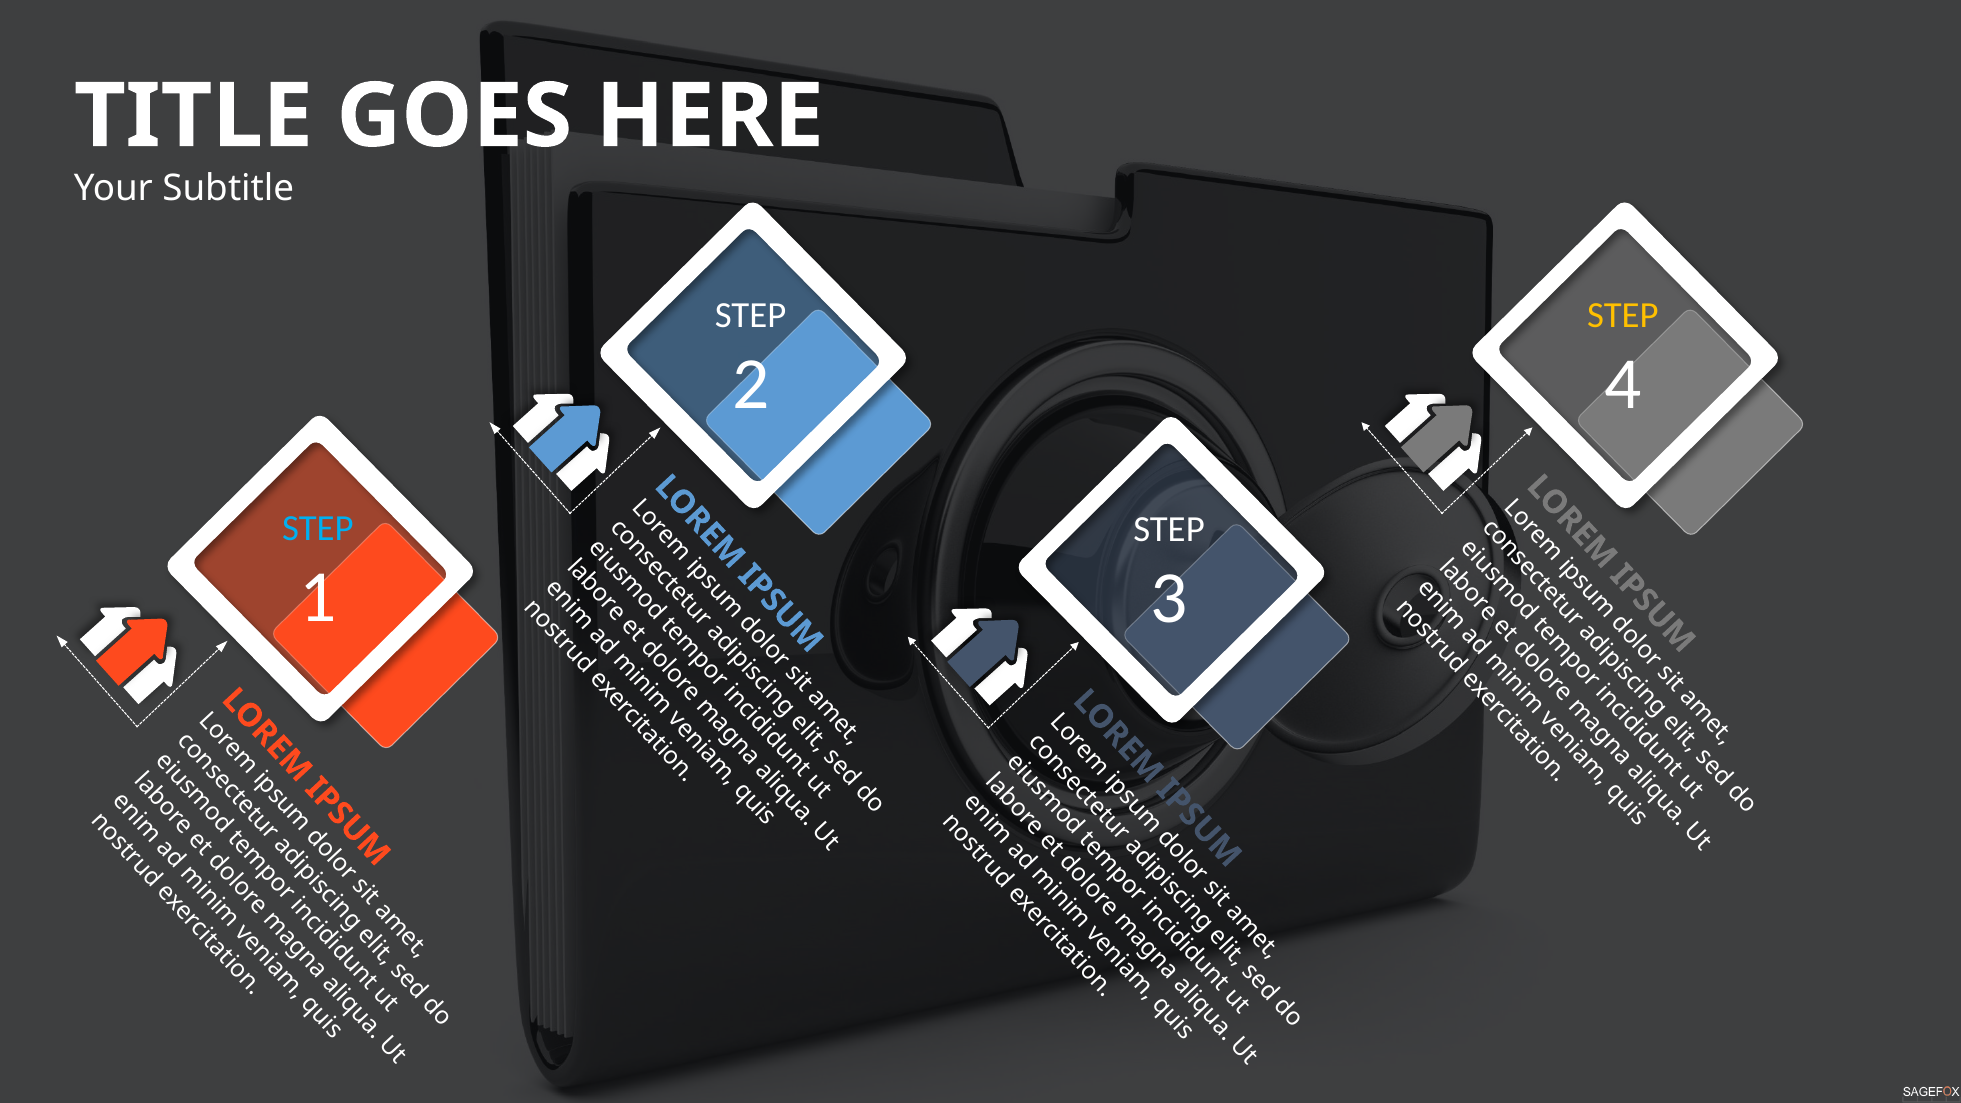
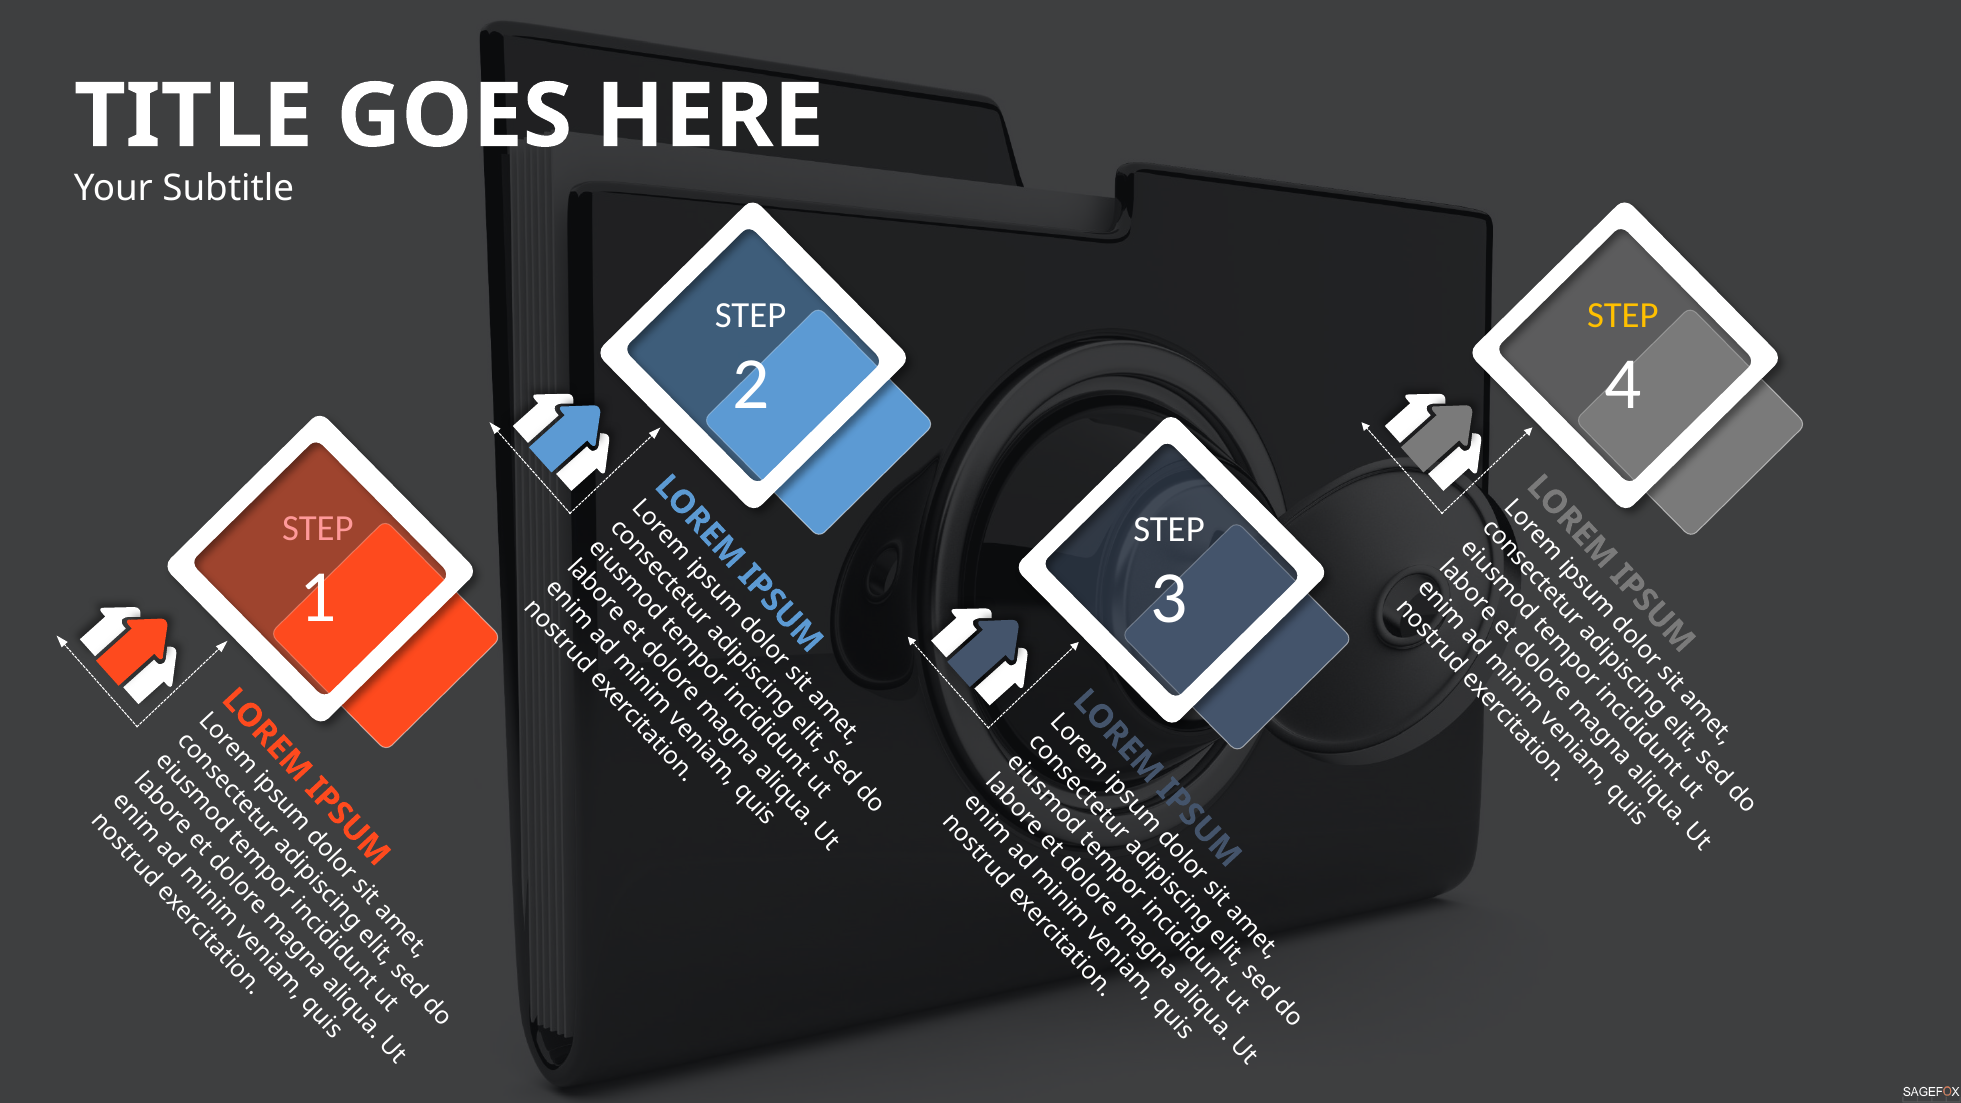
STEP at (318, 529) colour: light blue -> pink
